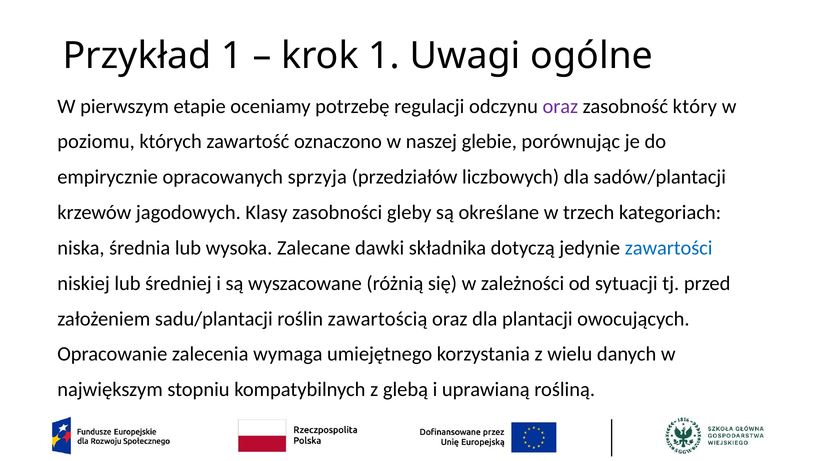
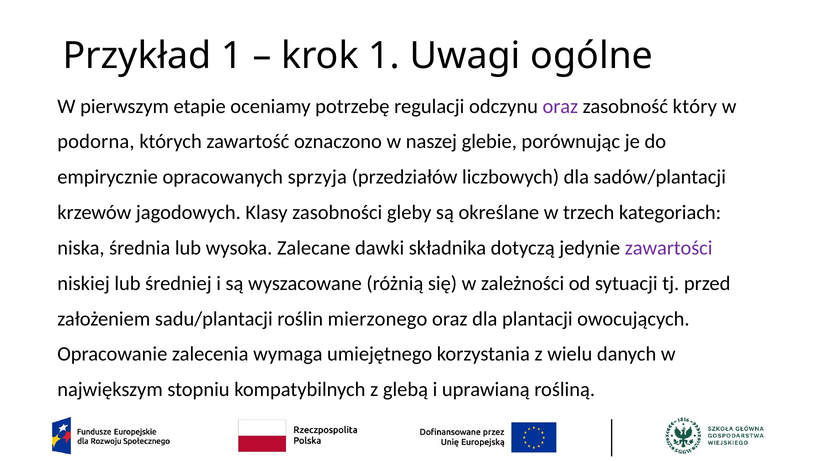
poziomu: poziomu -> podorna
zawartości colour: blue -> purple
zawartością: zawartością -> mierzonego
